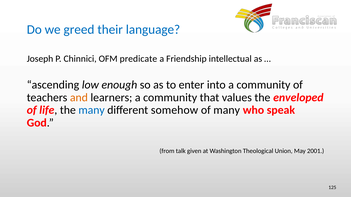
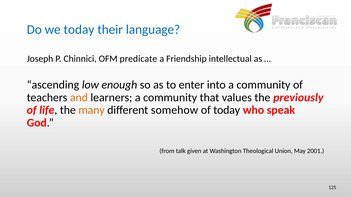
we greed: greed -> today
enveloped: enveloped -> previously
many at (92, 110) colour: blue -> orange
of many: many -> today
